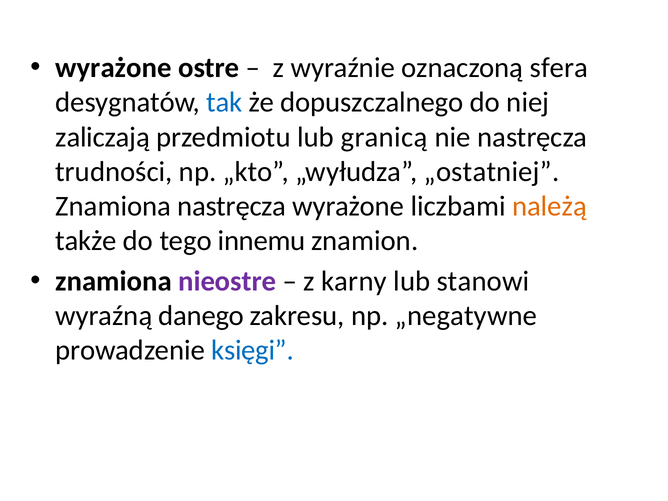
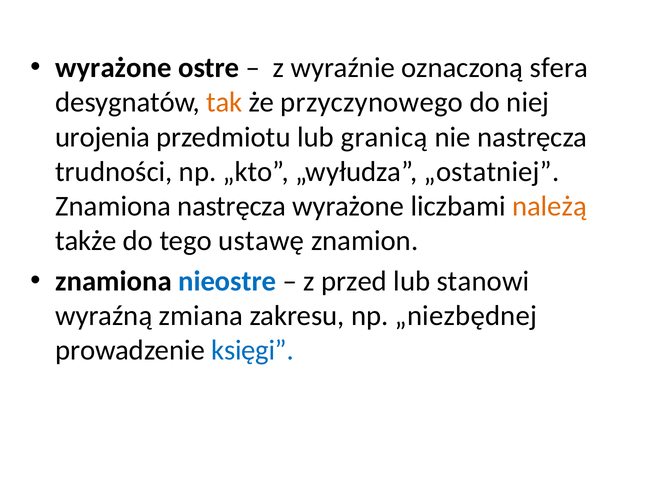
tak colour: blue -> orange
dopuszczalnego: dopuszczalnego -> przyczynowego
zaliczają: zaliczają -> urojenia
innemu: innemu -> ustawę
nieostre colour: purple -> blue
karny: karny -> przed
danego: danego -> zmiana
„negatywne: „negatywne -> „niezbędnej
